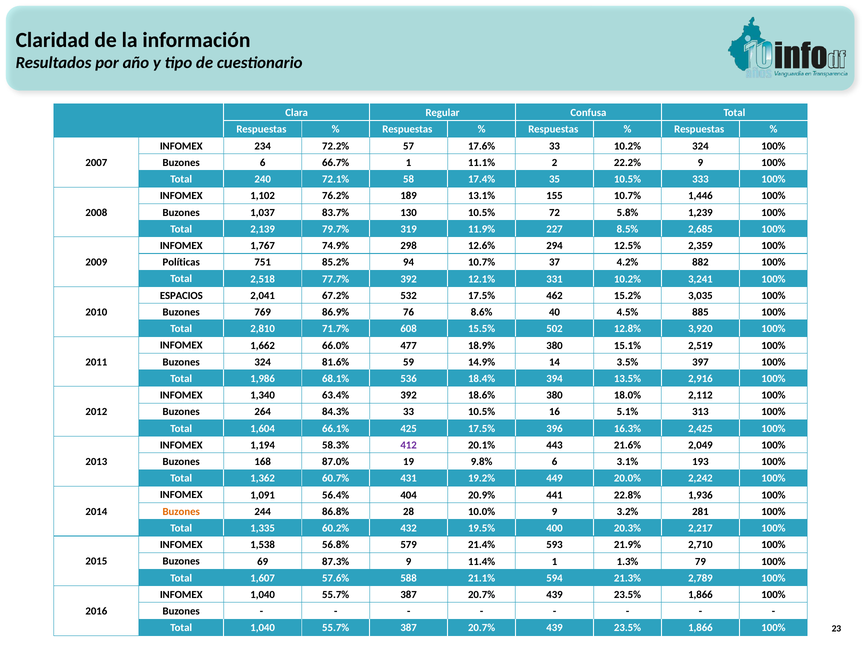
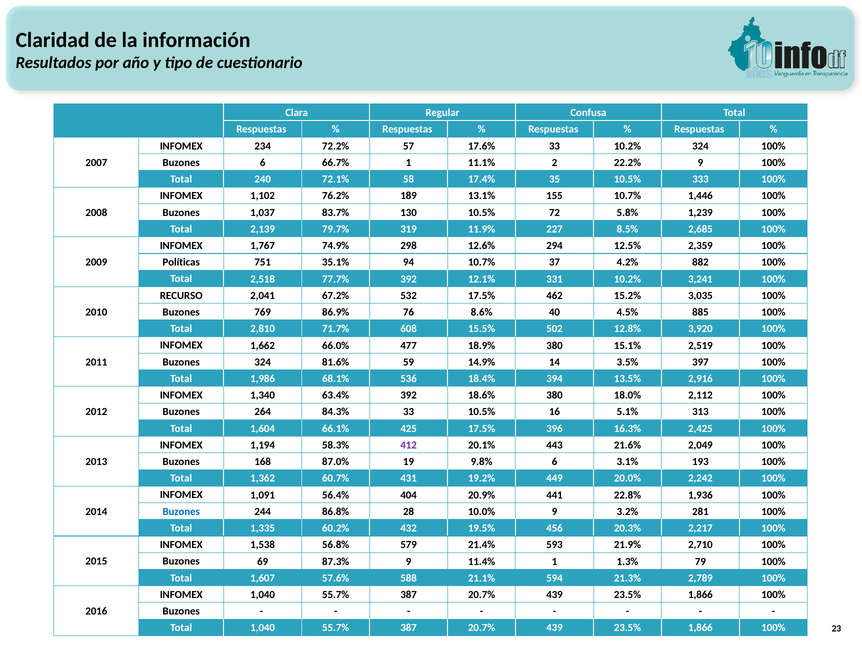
85.2%: 85.2% -> 35.1%
ESPACIOS: ESPACIOS -> RECURSO
Buzones at (181, 512) colour: orange -> blue
400: 400 -> 456
